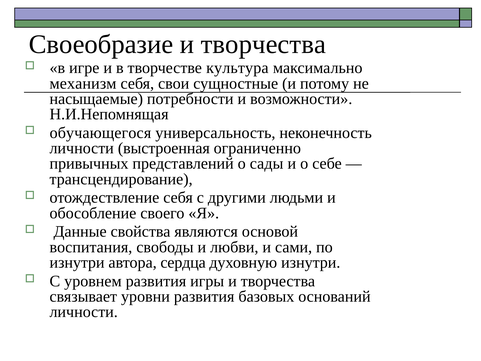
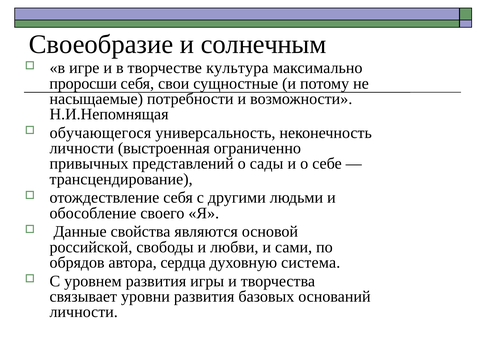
Своеобразие и творчества: творчества -> солнечным
механизм: механизм -> проросши
воспитания: воспитания -> российской
изнутри at (77, 262): изнутри -> обрядов
духовную изнутри: изнутри -> система
